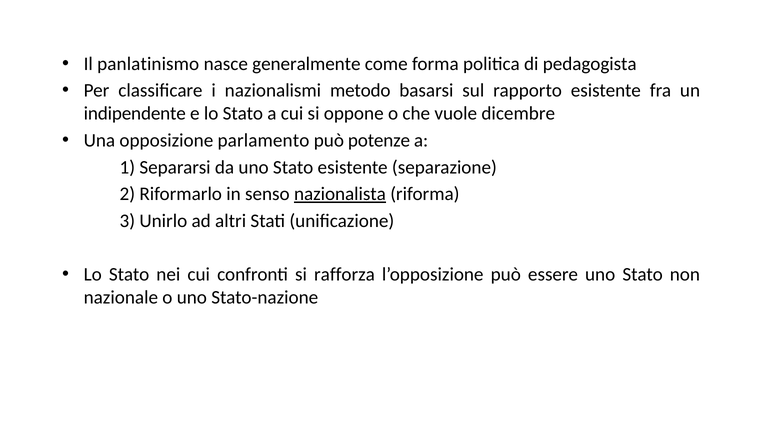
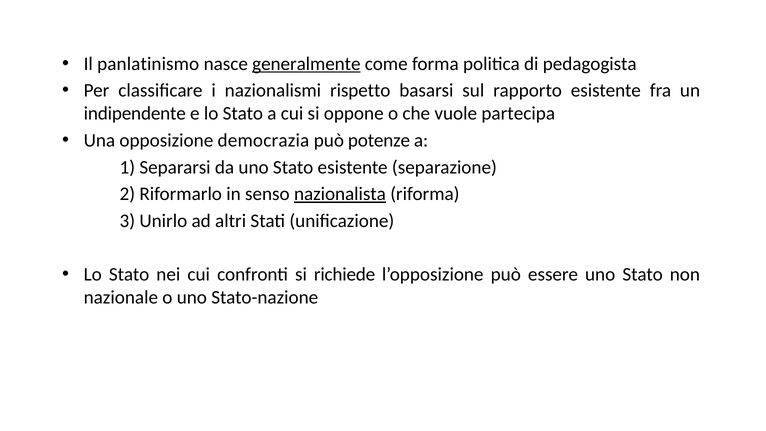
generalmente underline: none -> present
metodo: metodo -> rispetto
dicembre: dicembre -> partecipa
parlamento: parlamento -> democrazia
rafforza: rafforza -> richiede
